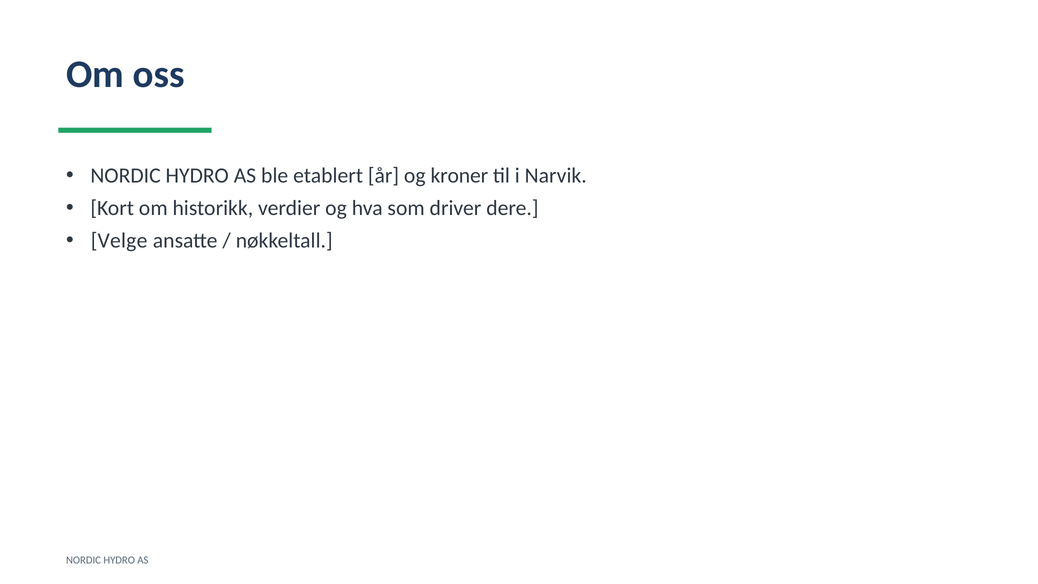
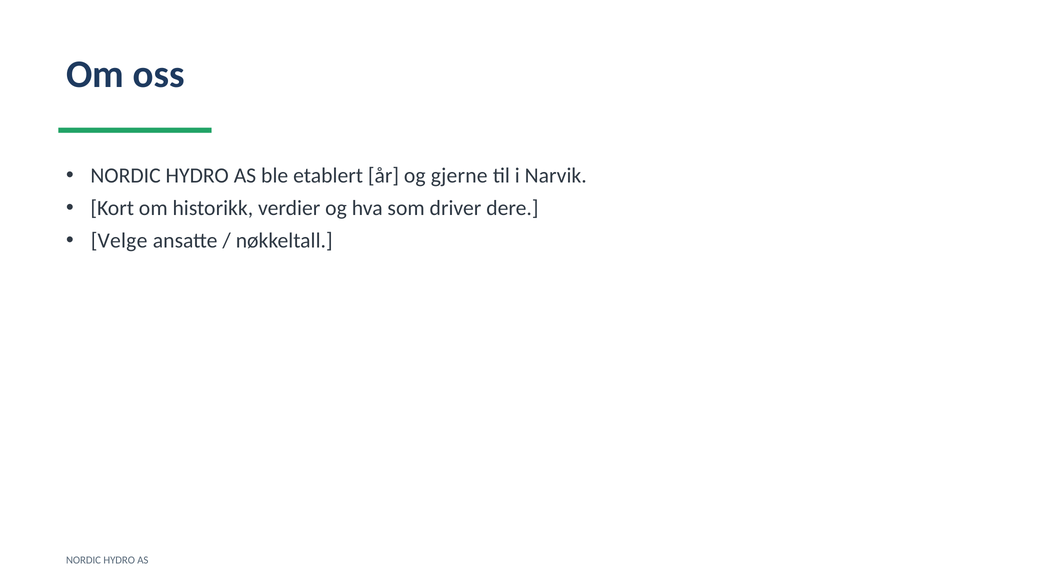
kroner: kroner -> gjerne
